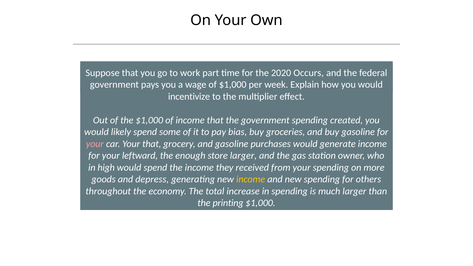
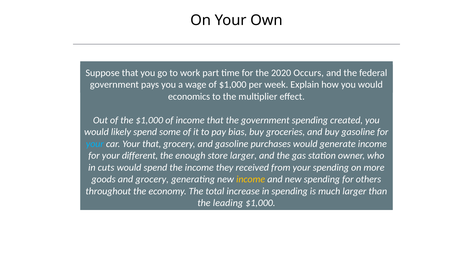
incentivize: incentivize -> economics
your at (95, 144) colour: pink -> light blue
your leftward: leftward -> different
high: high -> cuts
and depress: depress -> grocery
printing: printing -> leading
